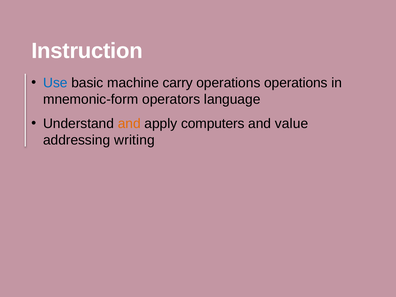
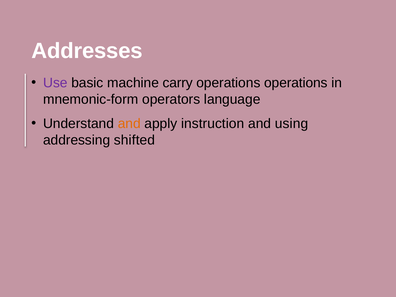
Instruction: Instruction -> Addresses
Use colour: blue -> purple
computers: computers -> instruction
value: value -> using
writing: writing -> shifted
